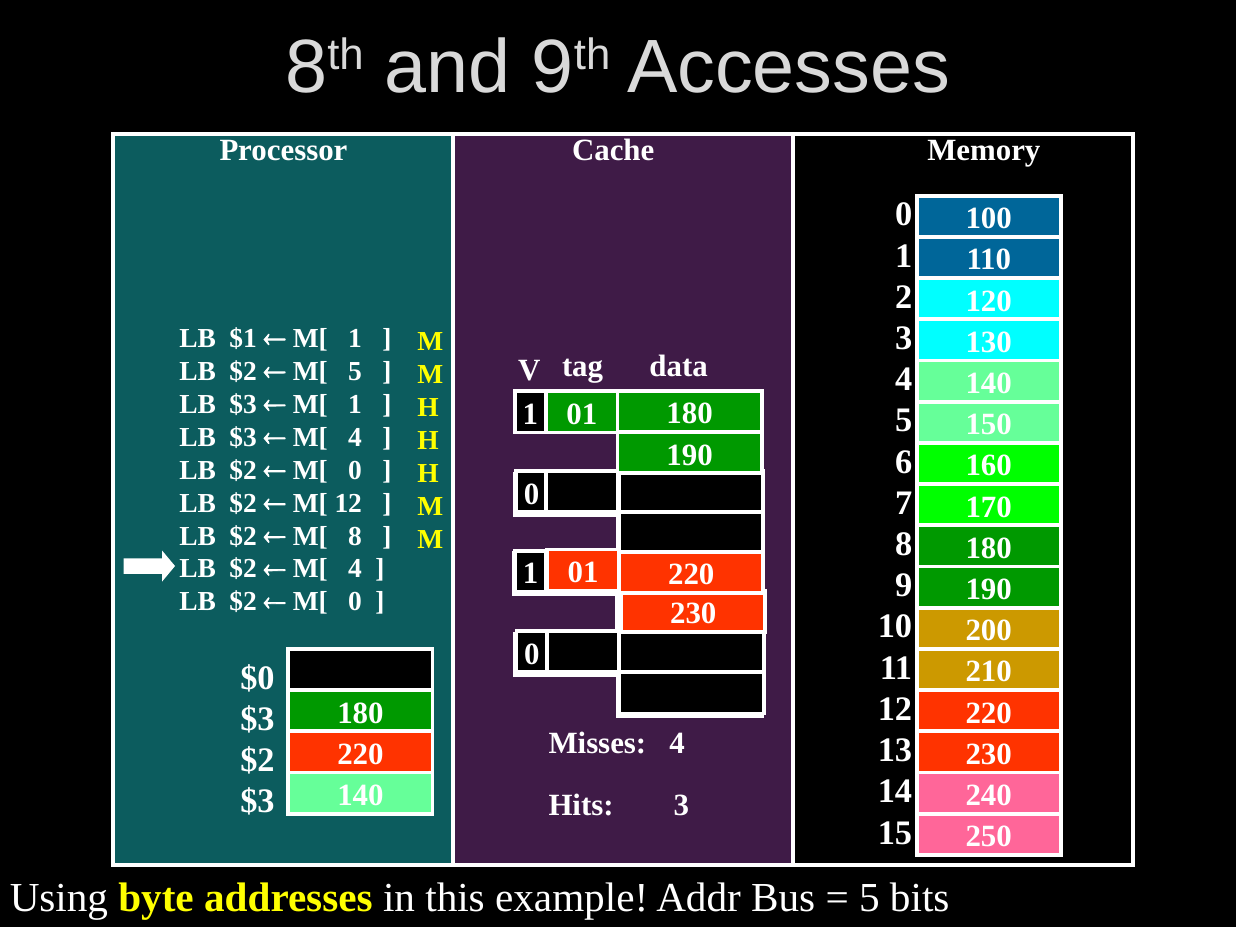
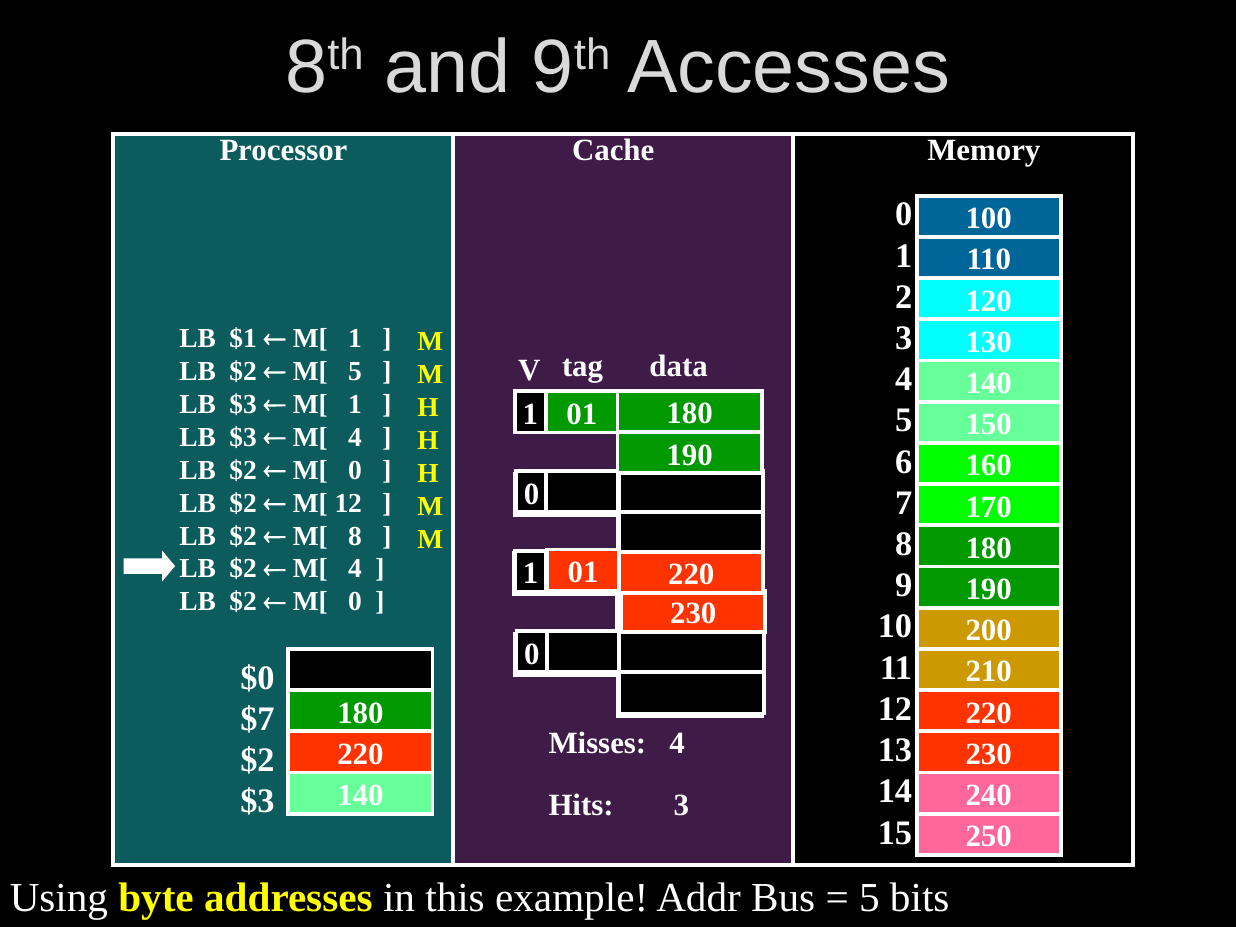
$3 at (257, 719): $3 -> $7
